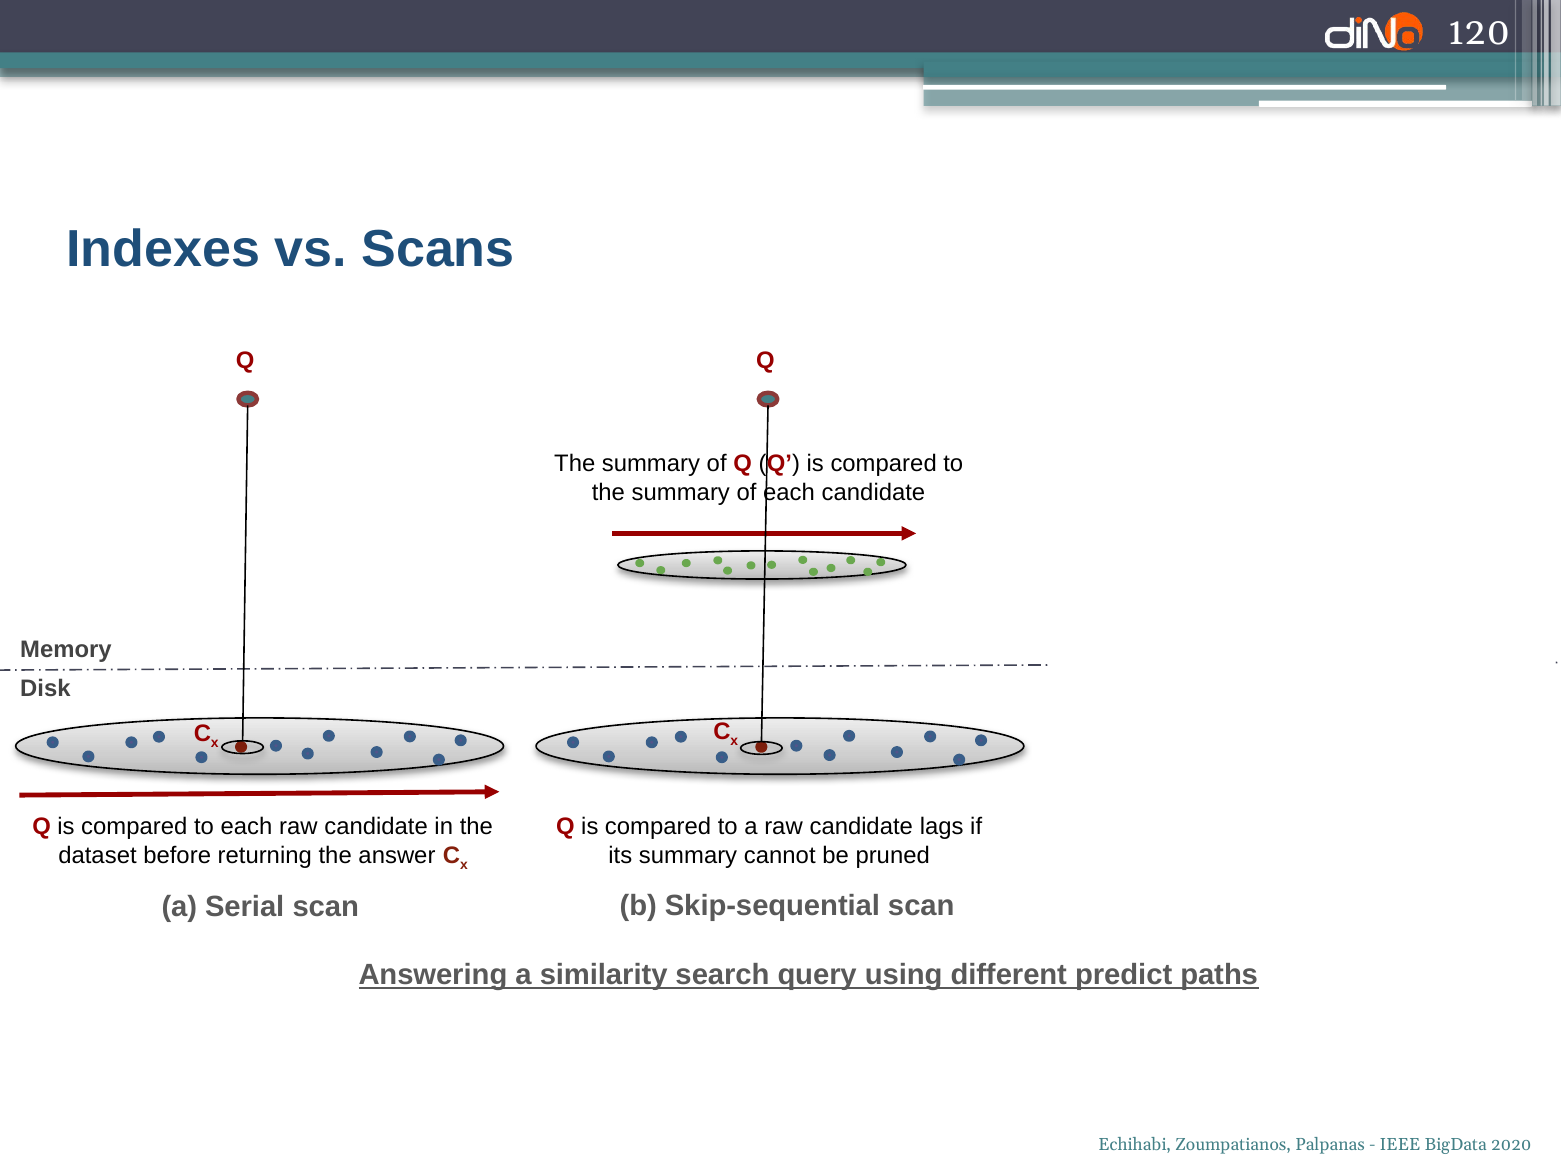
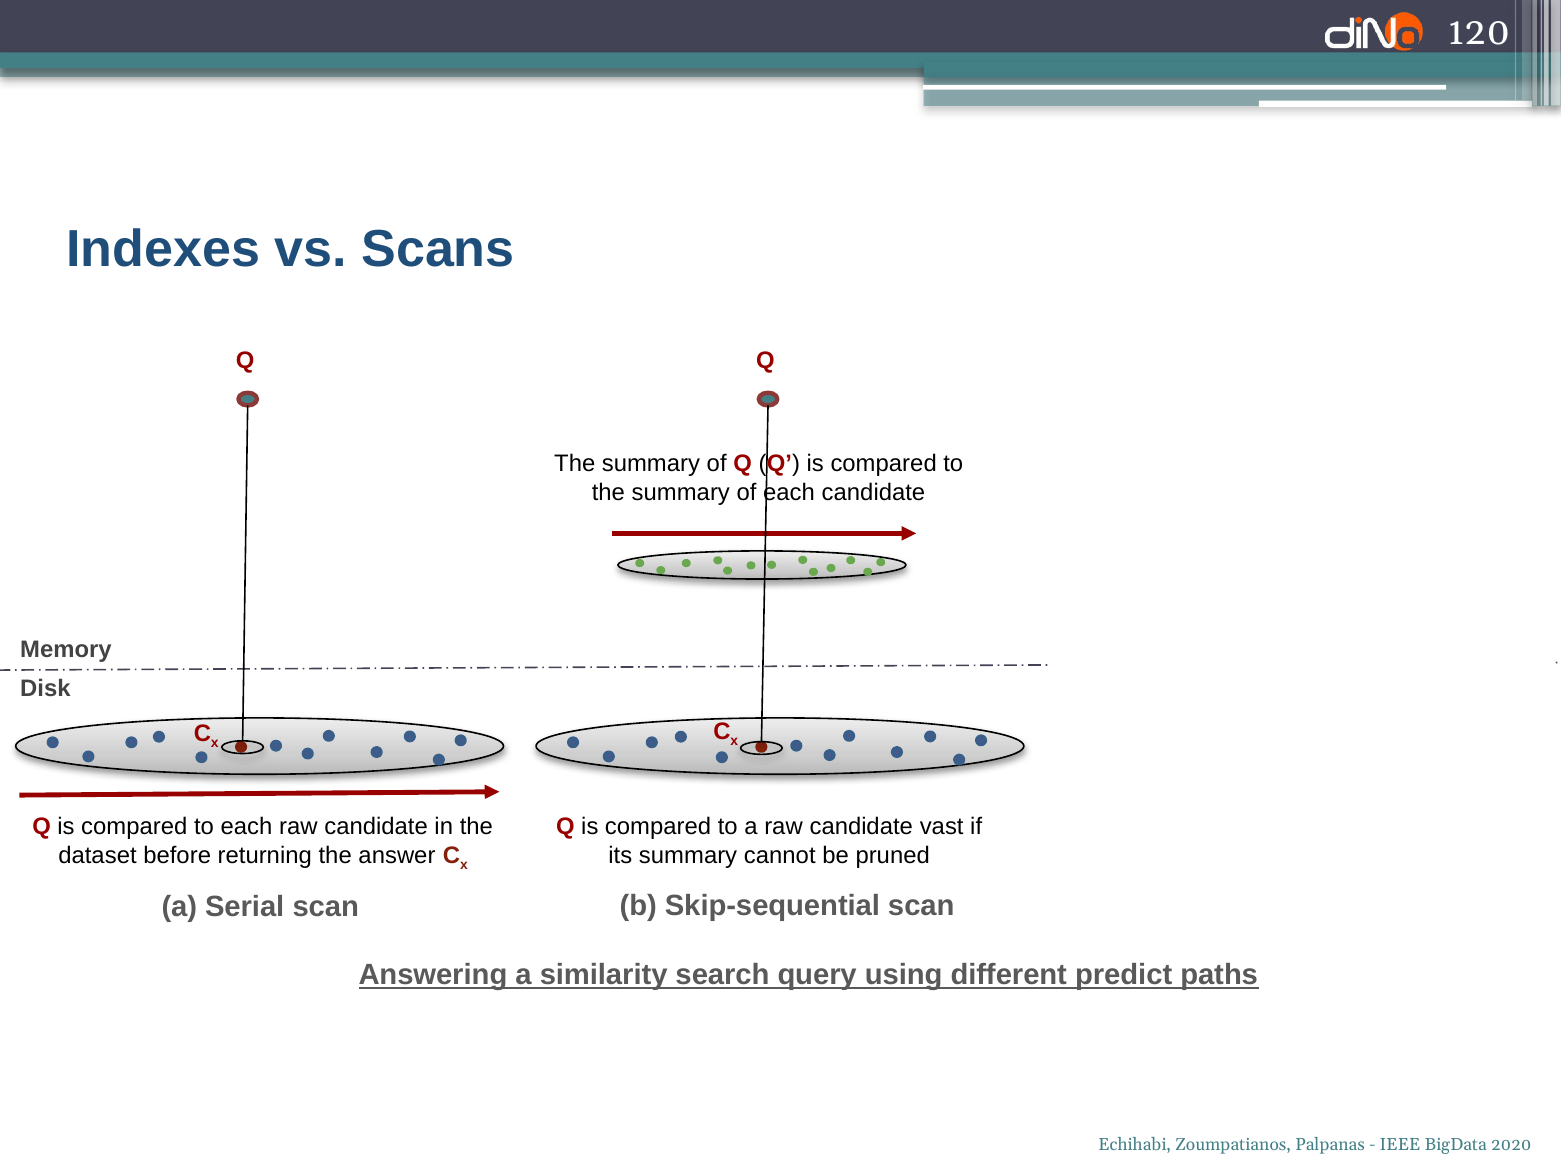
lags: lags -> vast
